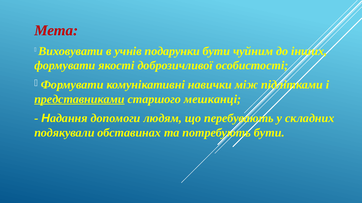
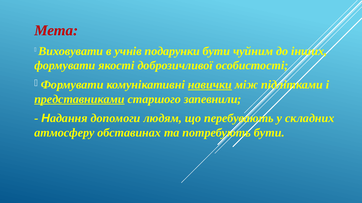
навички underline: none -> present
мешканці: мешканці -> запевнили
подякували: подякували -> атмосферу
